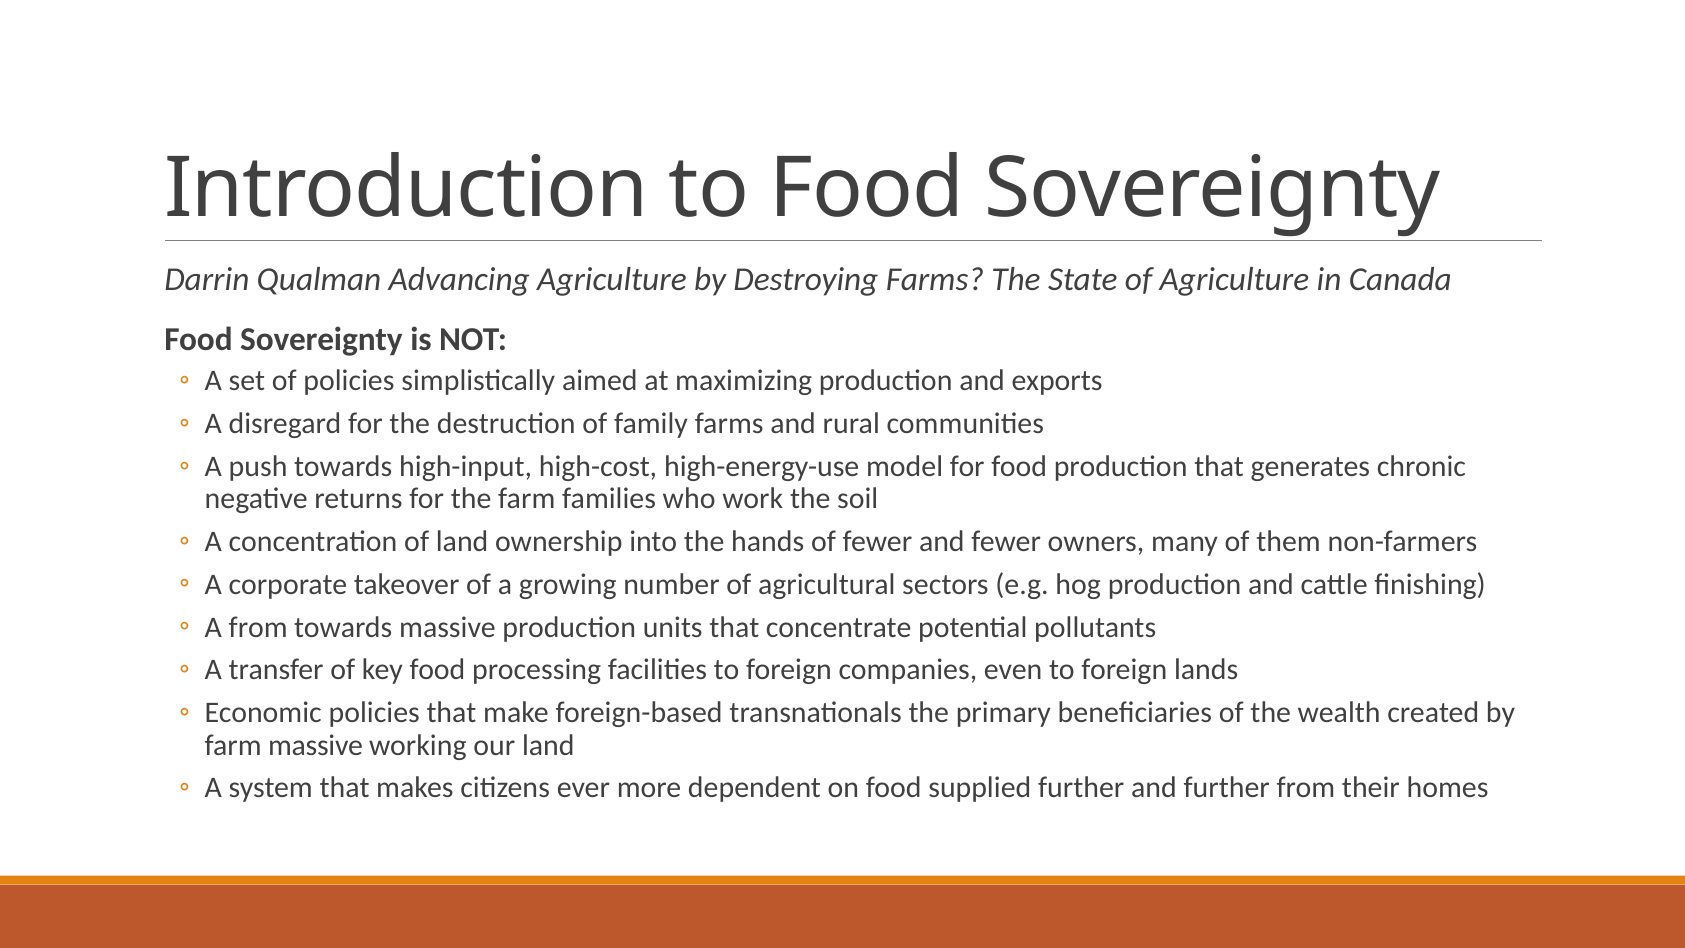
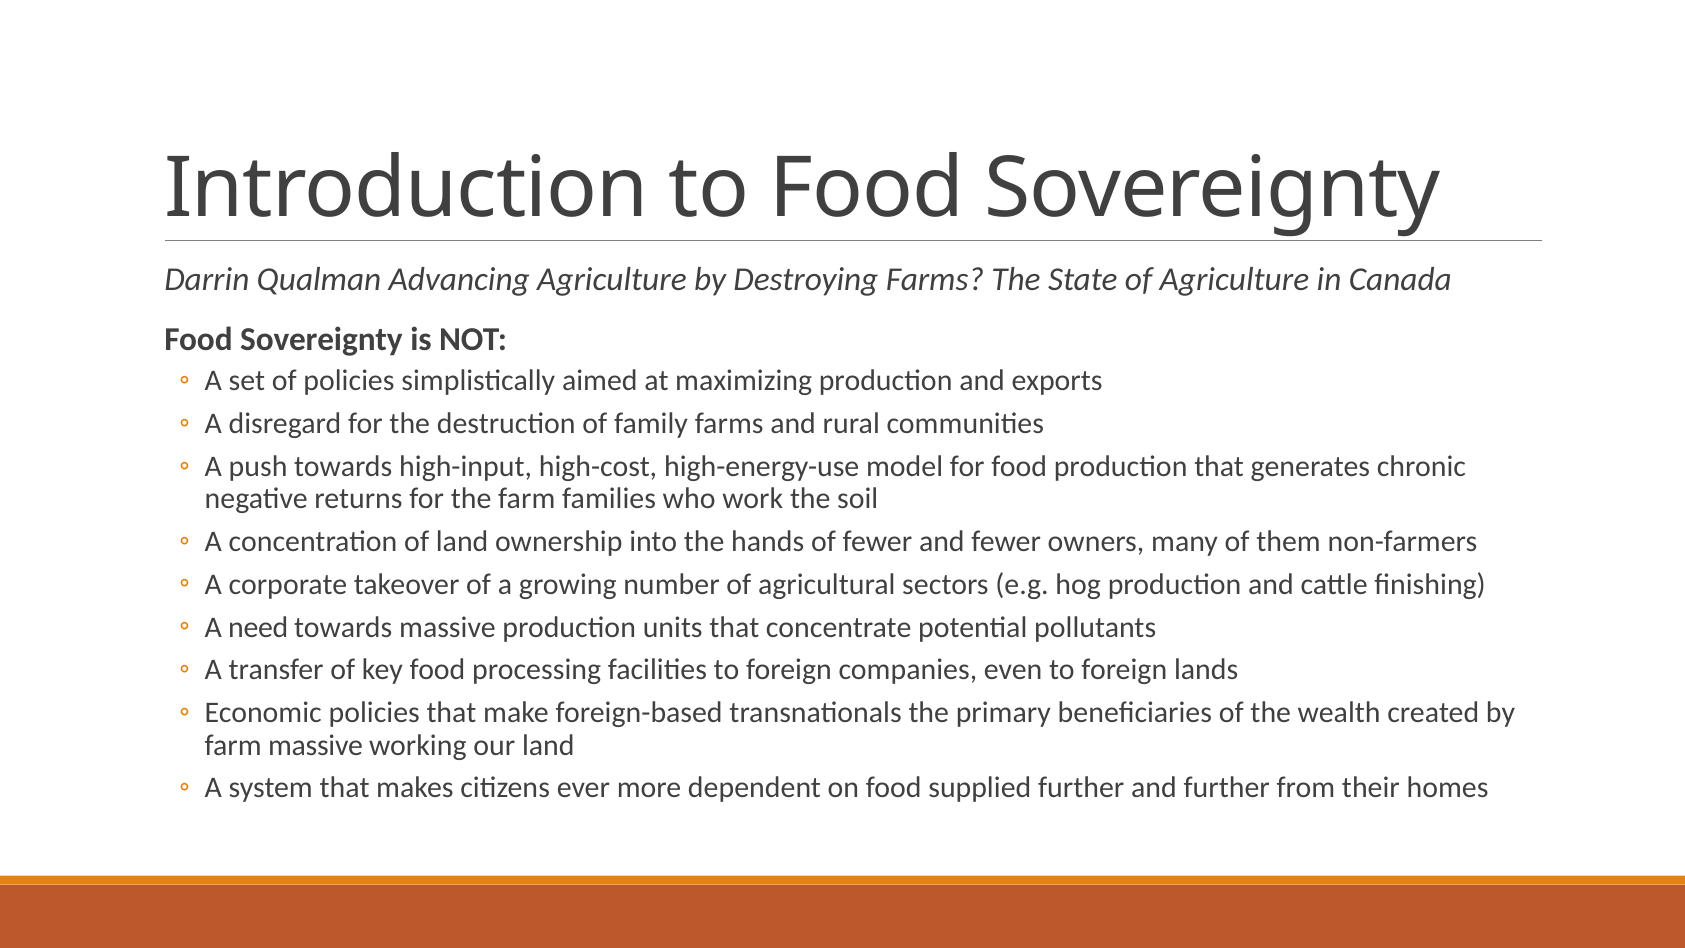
A from: from -> need
